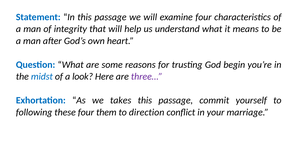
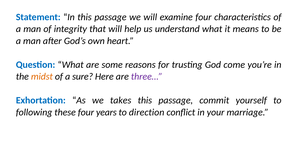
begin: begin -> come
midst colour: blue -> orange
look: look -> sure
them: them -> years
